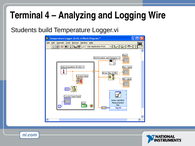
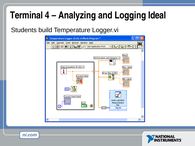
Wire: Wire -> Ideal
